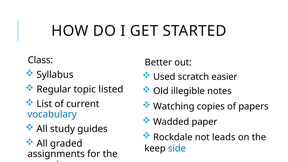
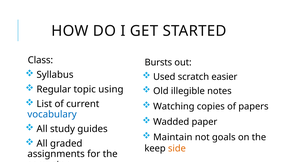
Better: Better -> Bursts
listed: listed -> using
Rockdale: Rockdale -> Maintain
leads: leads -> goals
side colour: blue -> orange
